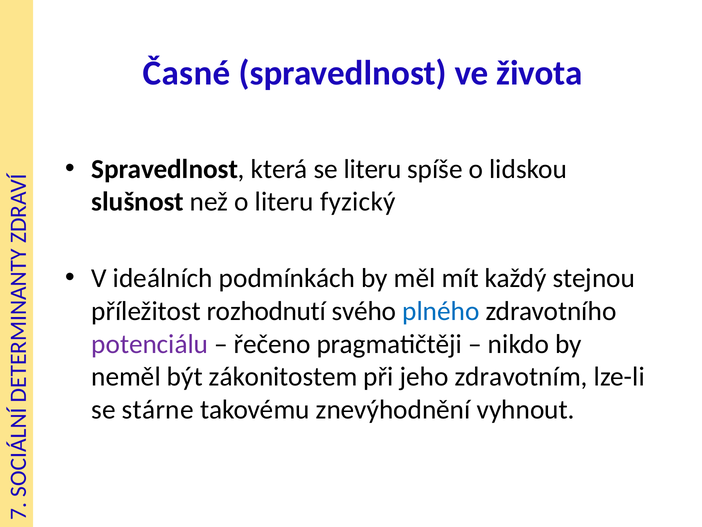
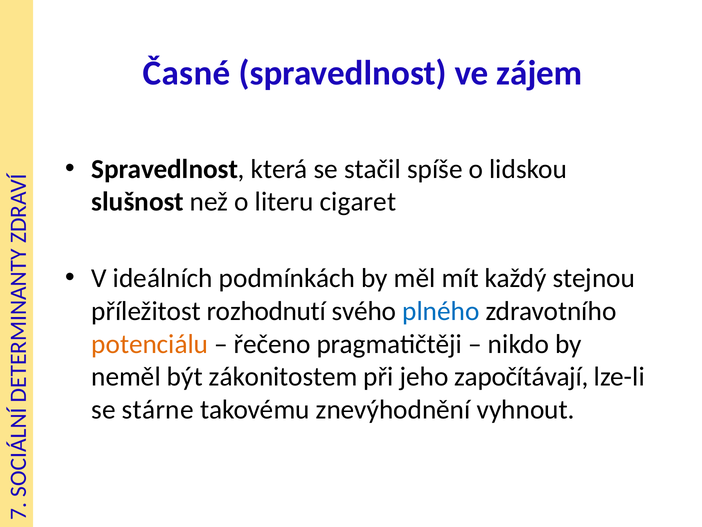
života: života -> zájem
se literu: literu -> stačil
fyzický: fyzický -> cigaret
potenciálu colour: purple -> orange
zdravotním: zdravotním -> započítávají
